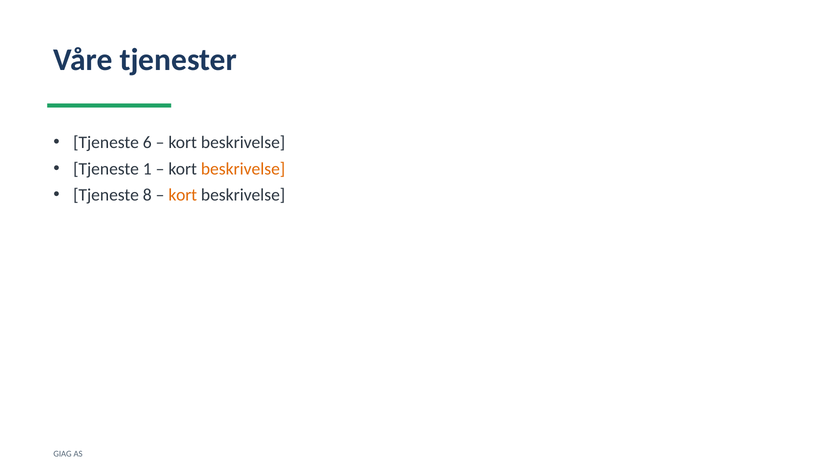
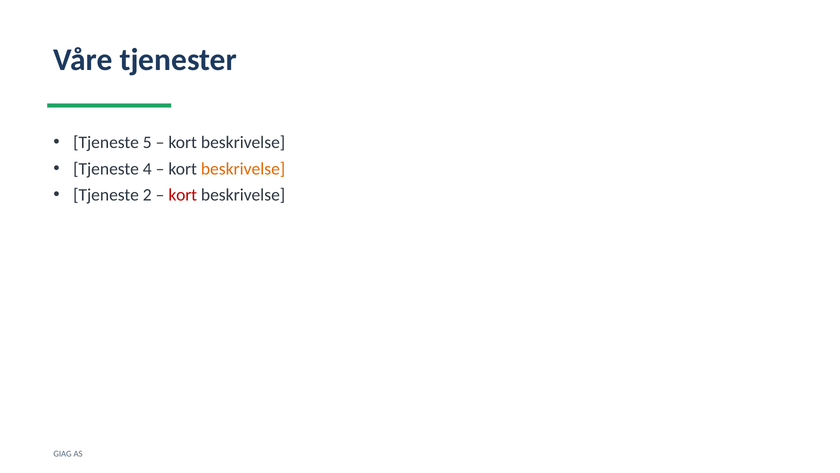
6: 6 -> 5
1: 1 -> 4
8: 8 -> 2
kort at (183, 195) colour: orange -> red
